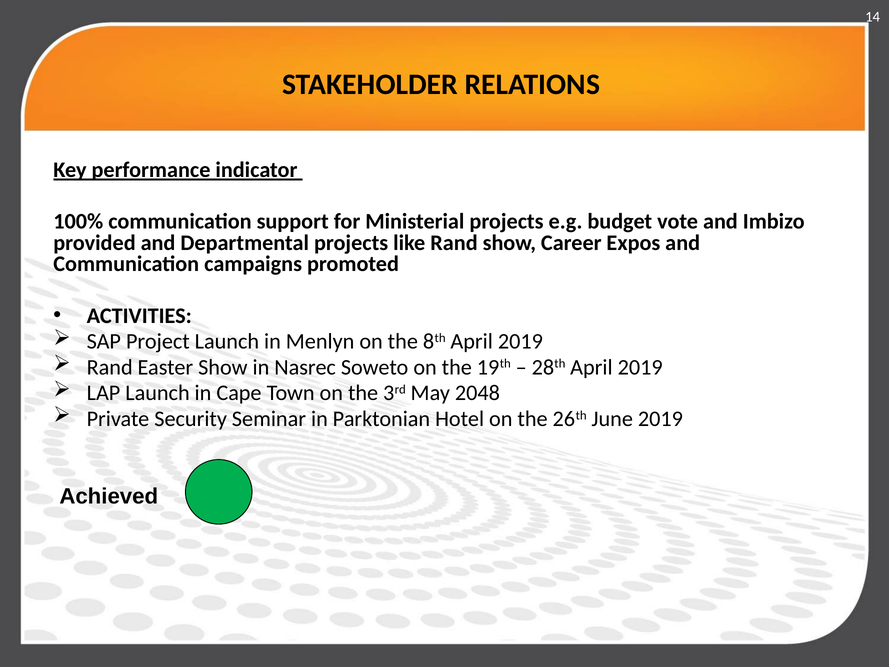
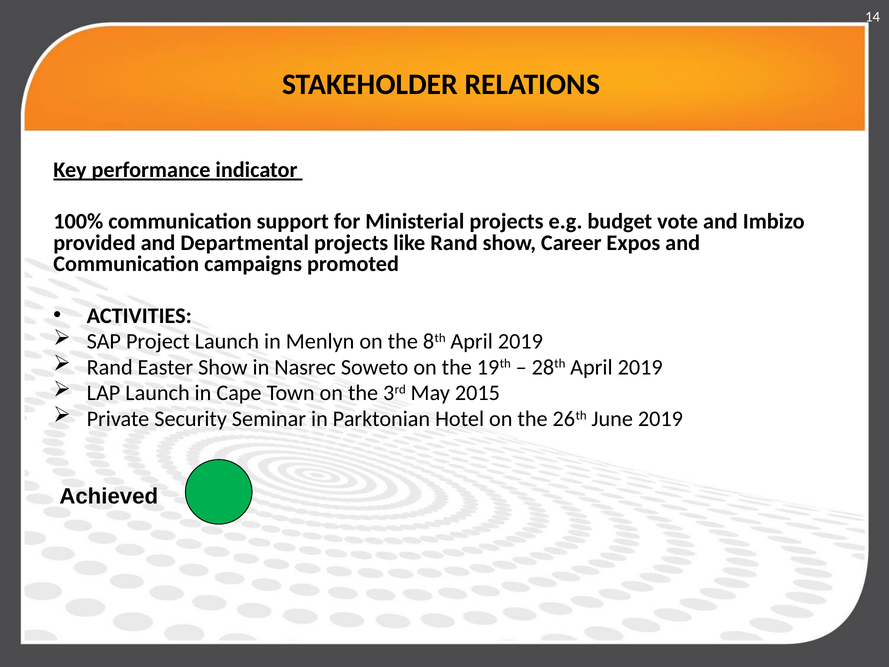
2048: 2048 -> 2015
